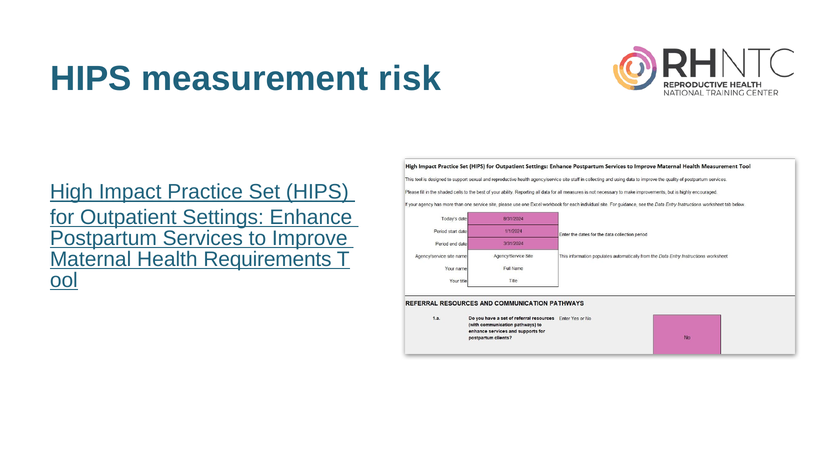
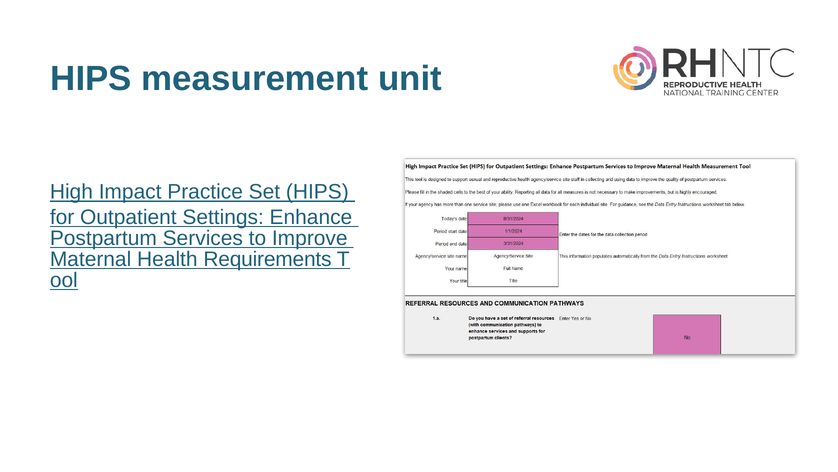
risk: risk -> unit
